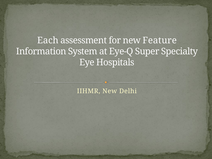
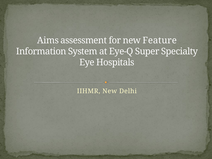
Each: Each -> Aims
